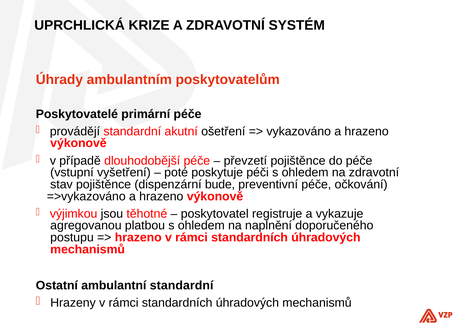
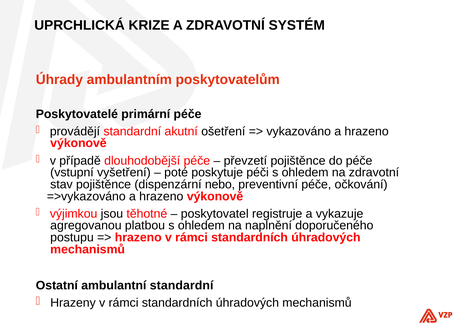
bude: bude -> nebo
